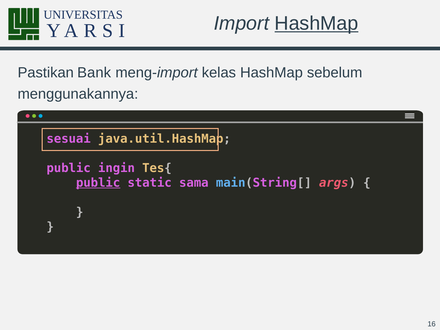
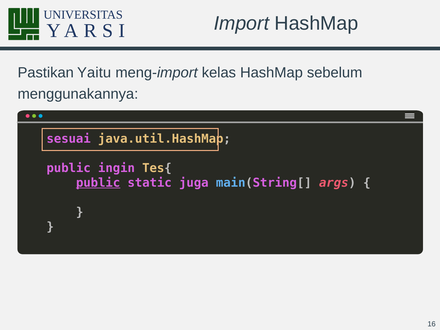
HashMap at (316, 23) underline: present -> none
Bank: Bank -> Yaitu
sama: sama -> juga
